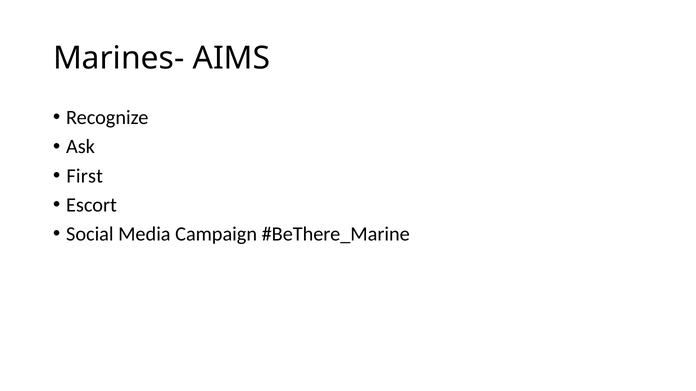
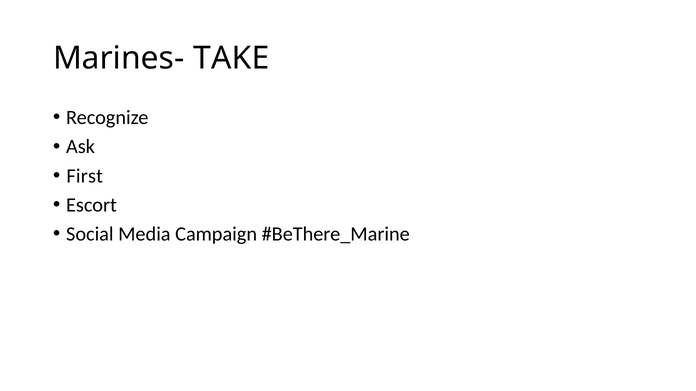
AIMS: AIMS -> TAKE
